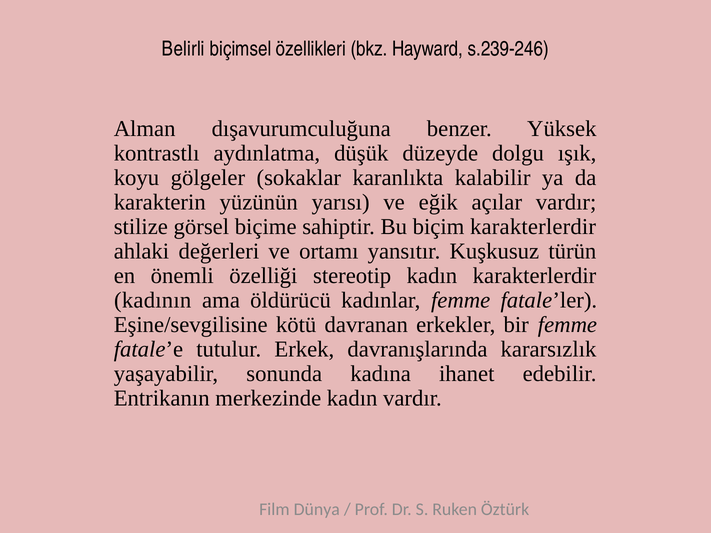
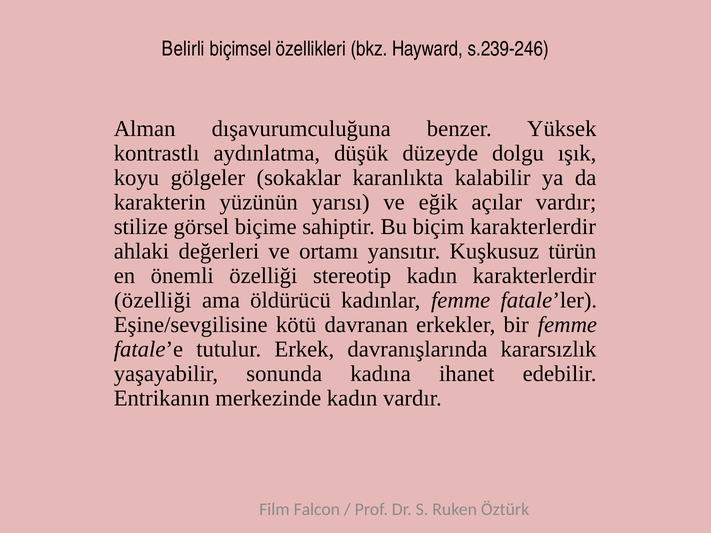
kadının at (153, 300): kadının -> özelliği
Dünya: Dünya -> Falcon
